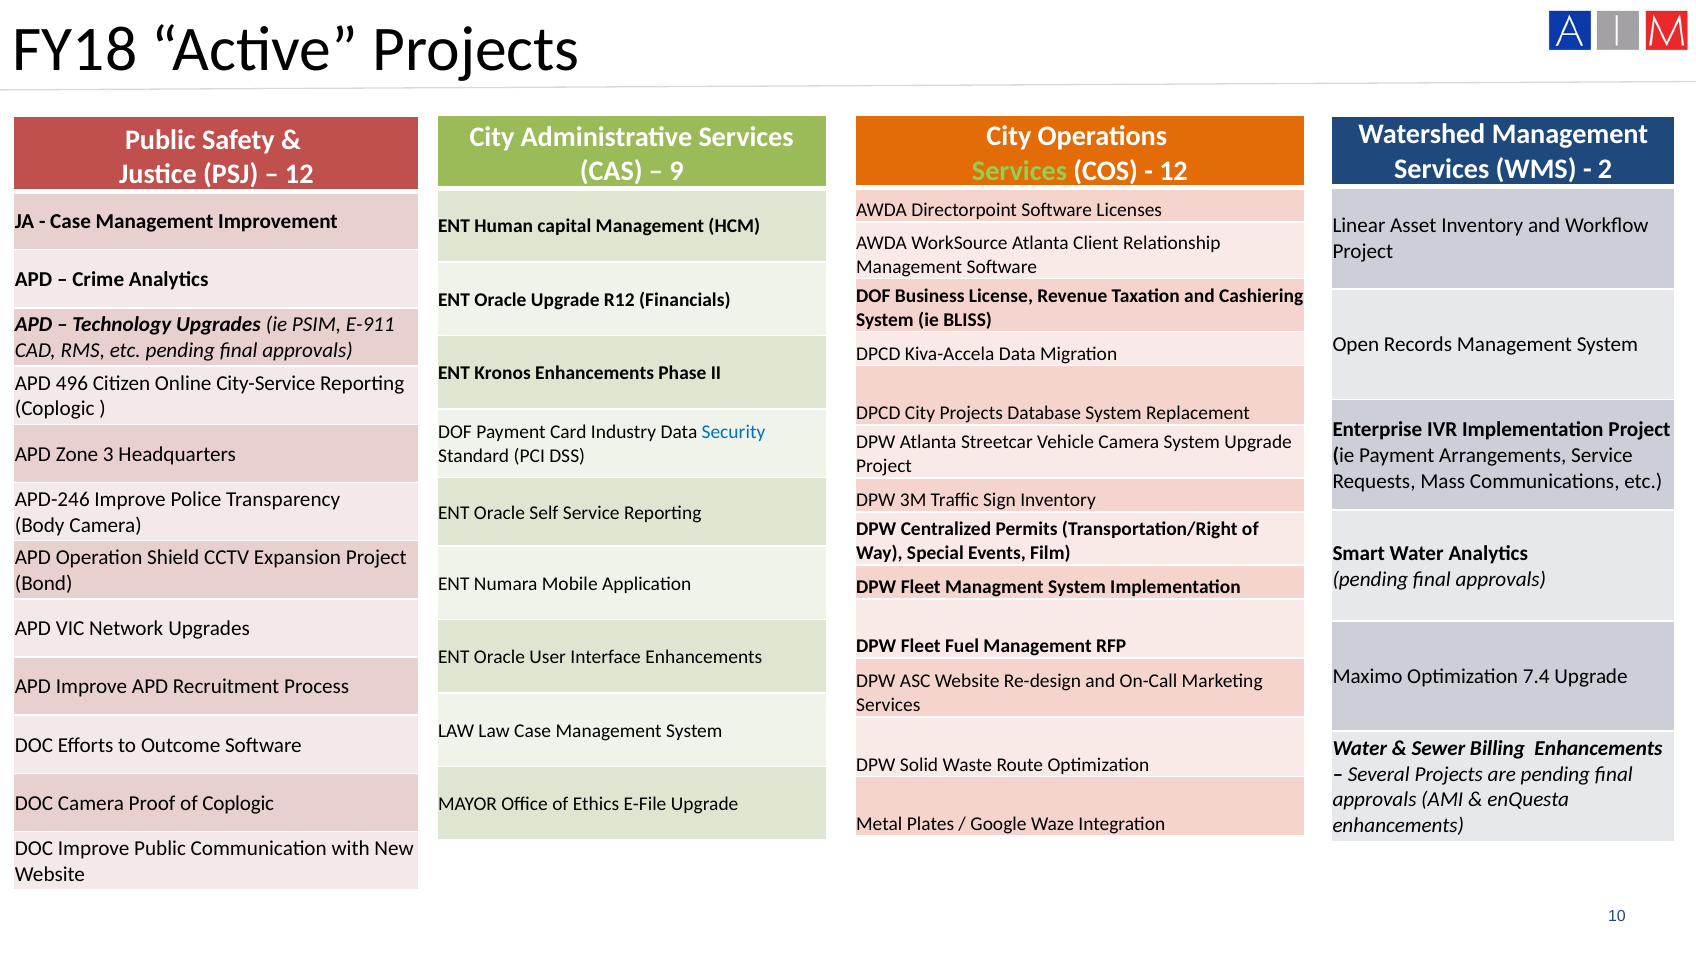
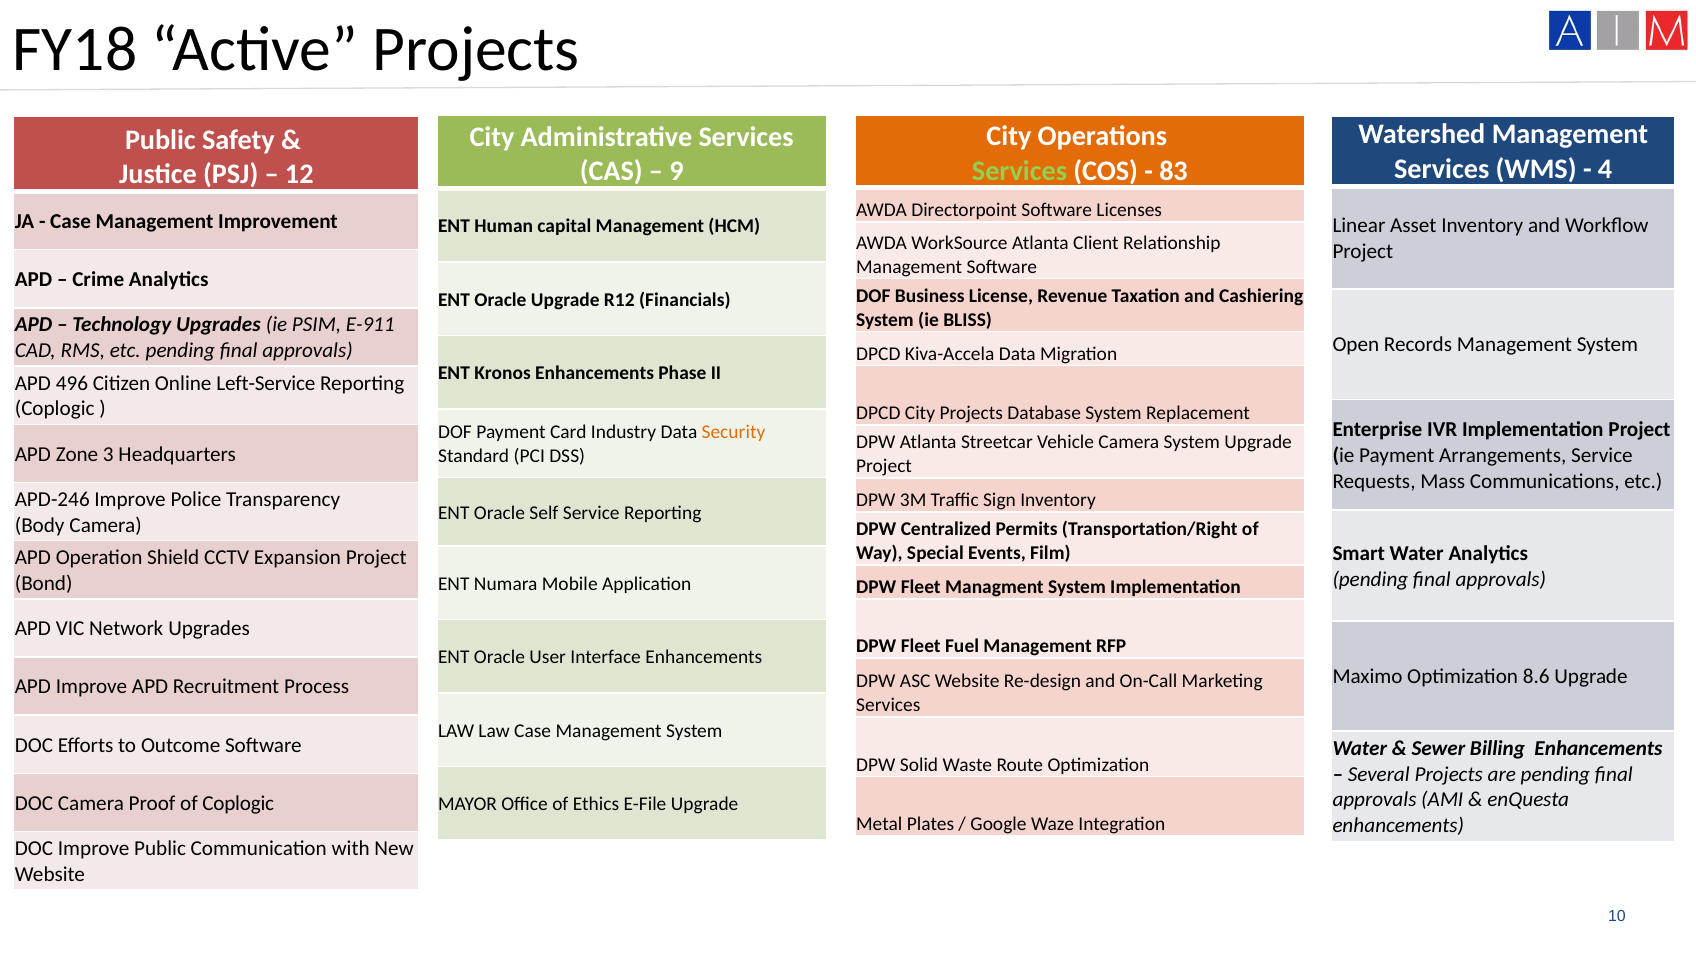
2: 2 -> 4
12 at (1174, 171): 12 -> 83
City-Service: City-Service -> Left-Service
Security colour: blue -> orange
7.4: 7.4 -> 8.6
